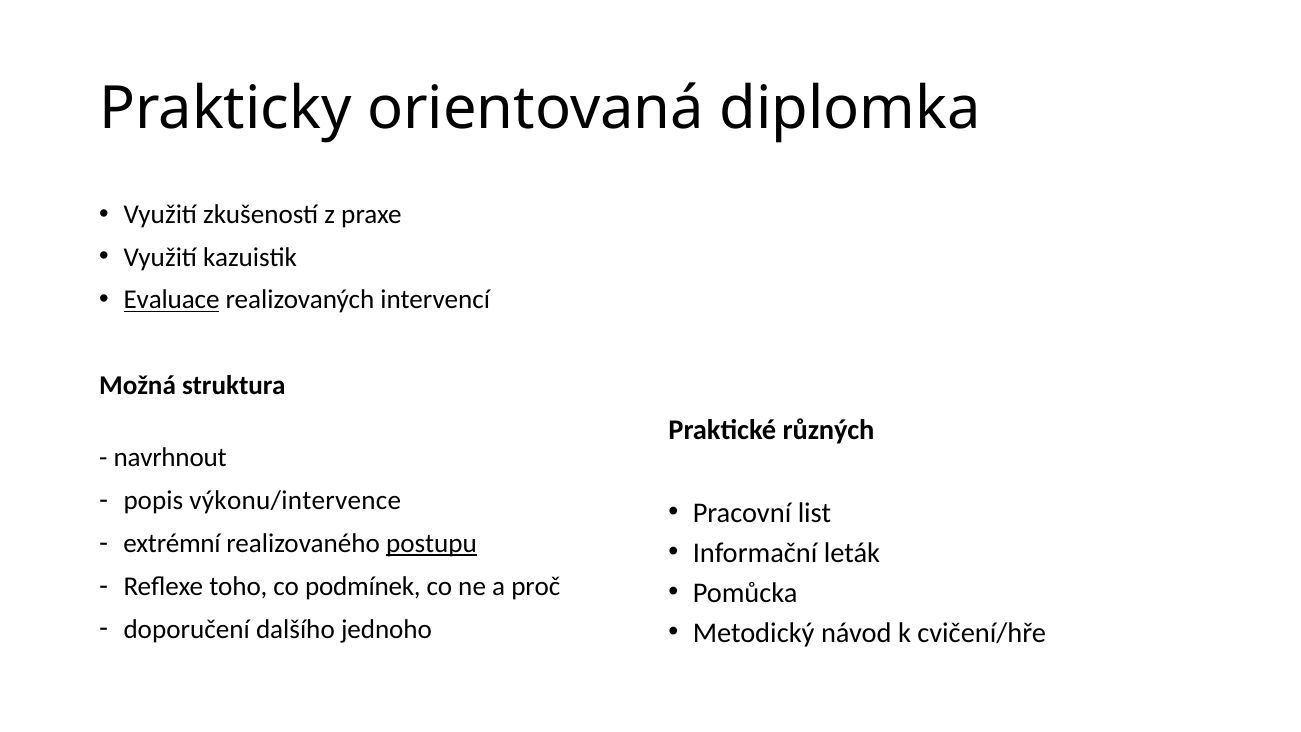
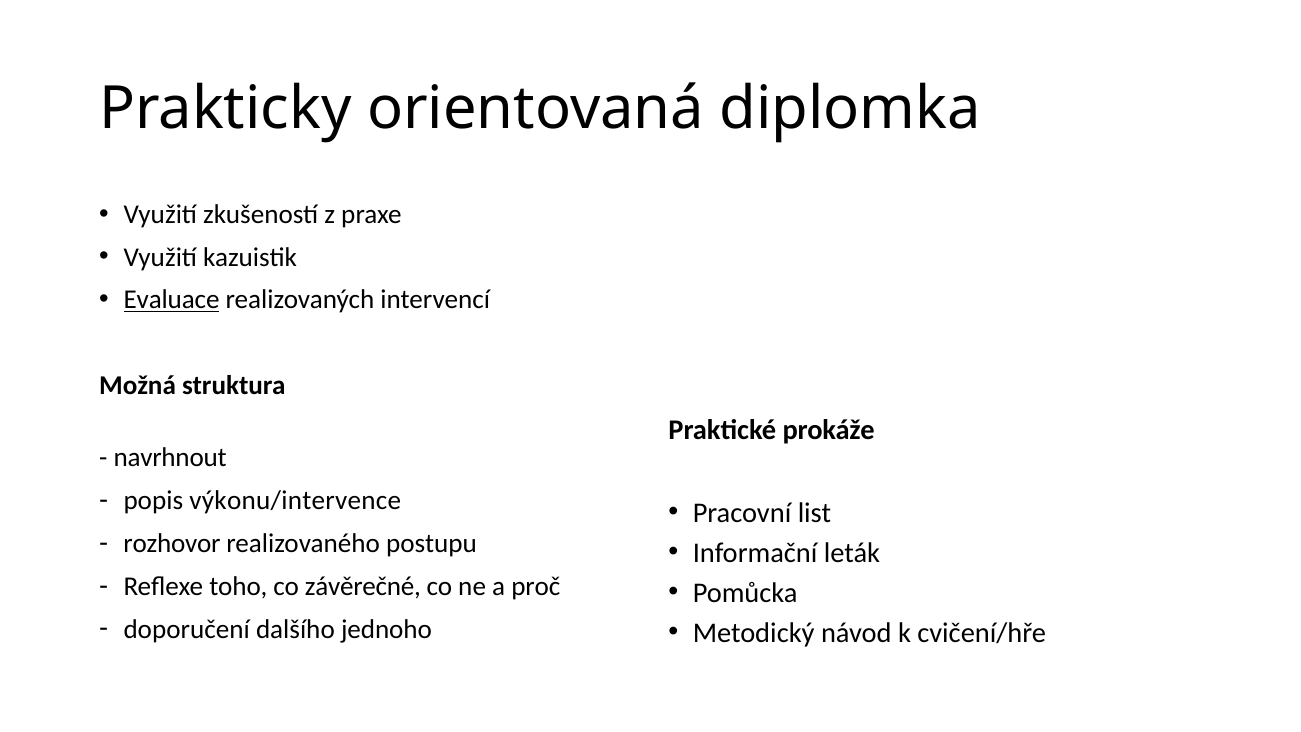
různých: různých -> prokáže
extrémní: extrémní -> rozhovor
postupu underline: present -> none
podmínek: podmínek -> závěrečné
